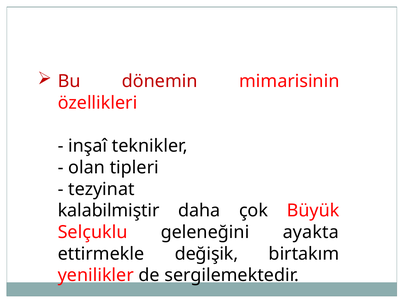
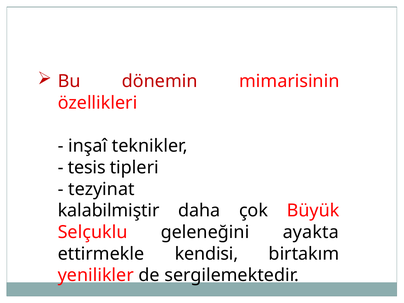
olan: olan -> tesis
değişik: değişik -> kendisi
